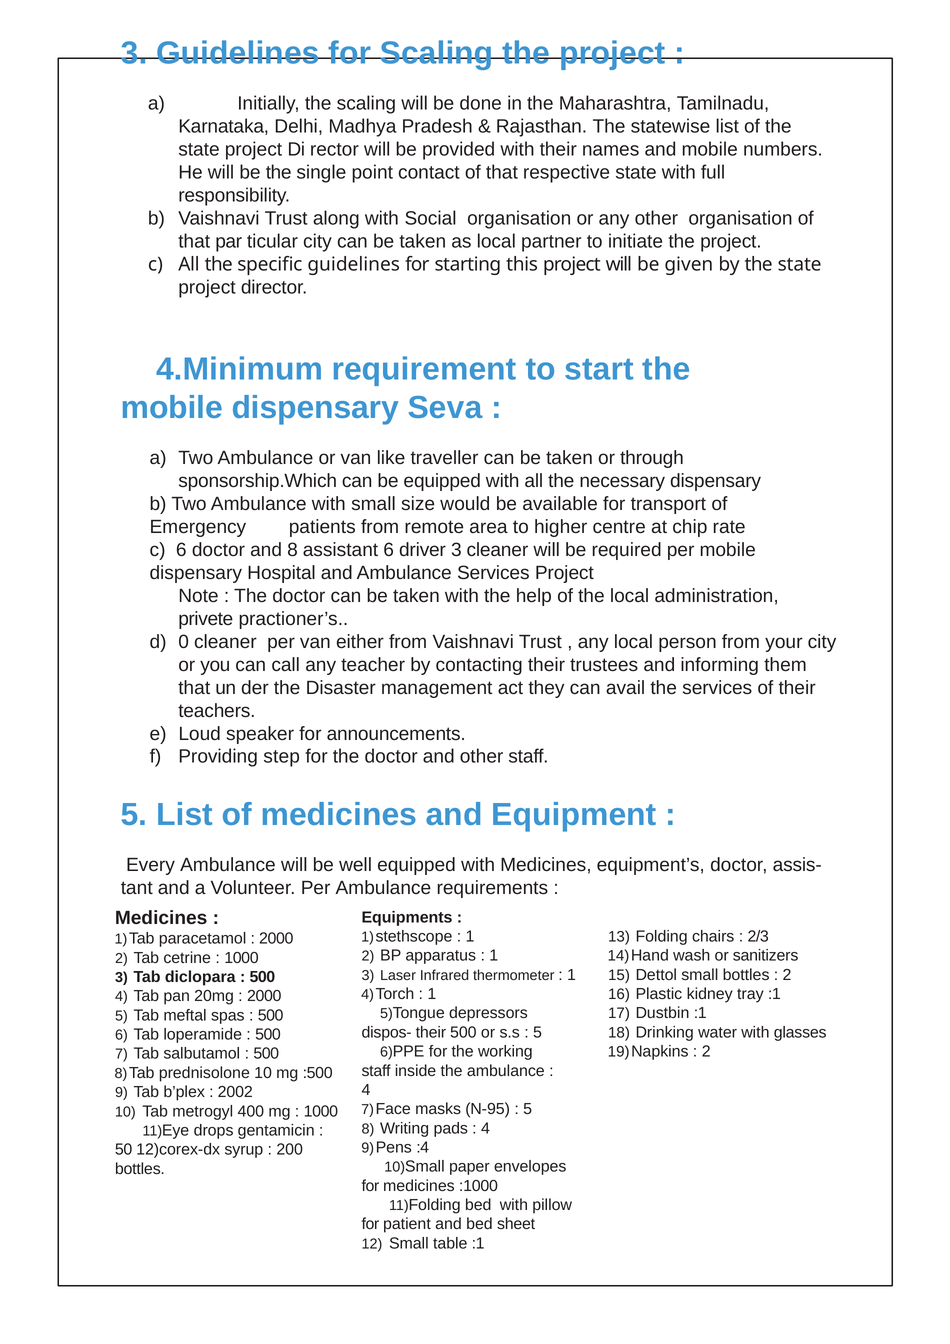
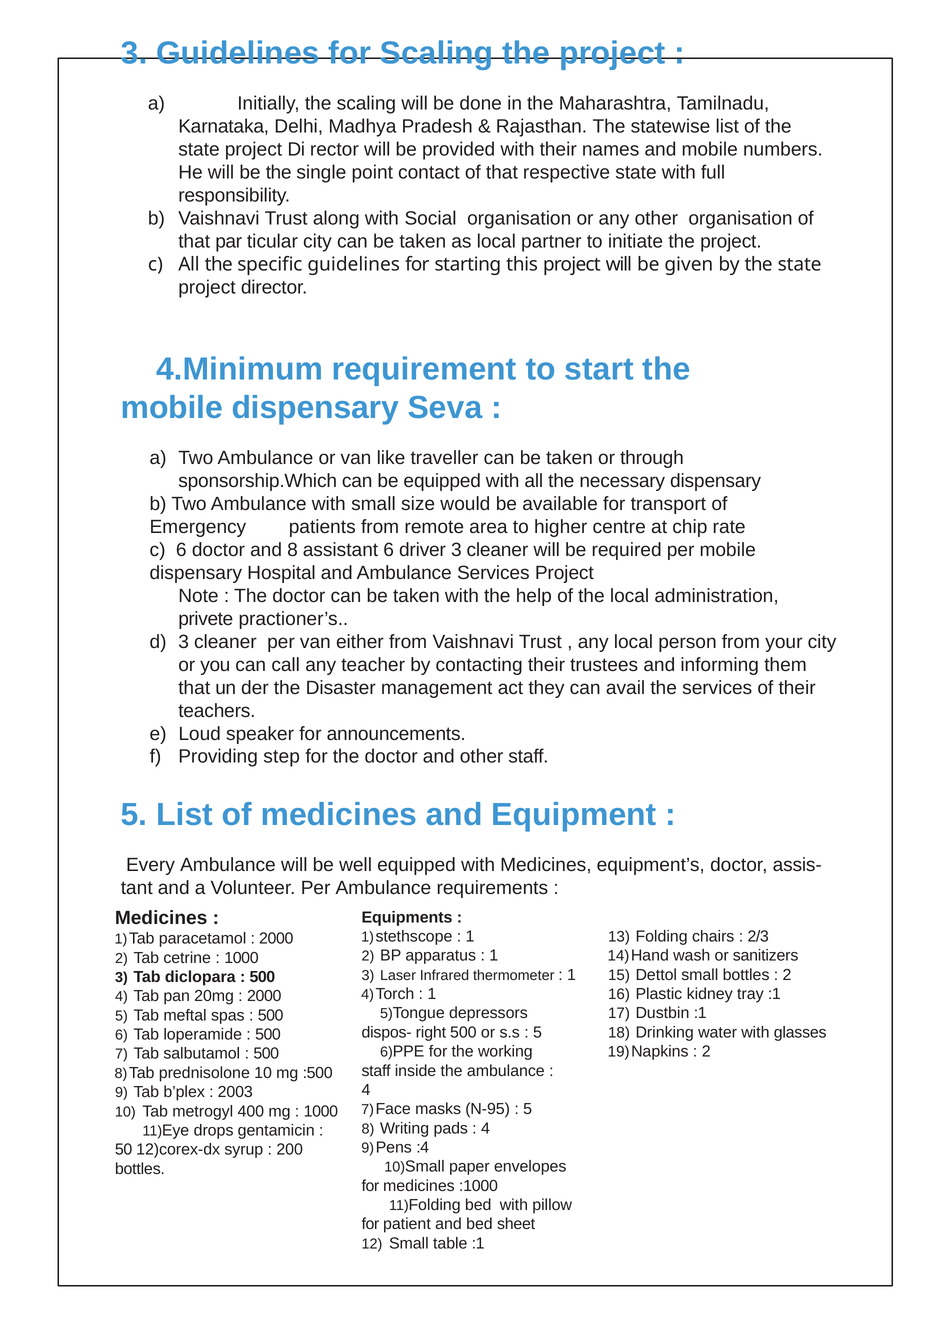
0 at (184, 642): 0 -> 3
dispos- their: their -> right
2002: 2002 -> 2003
